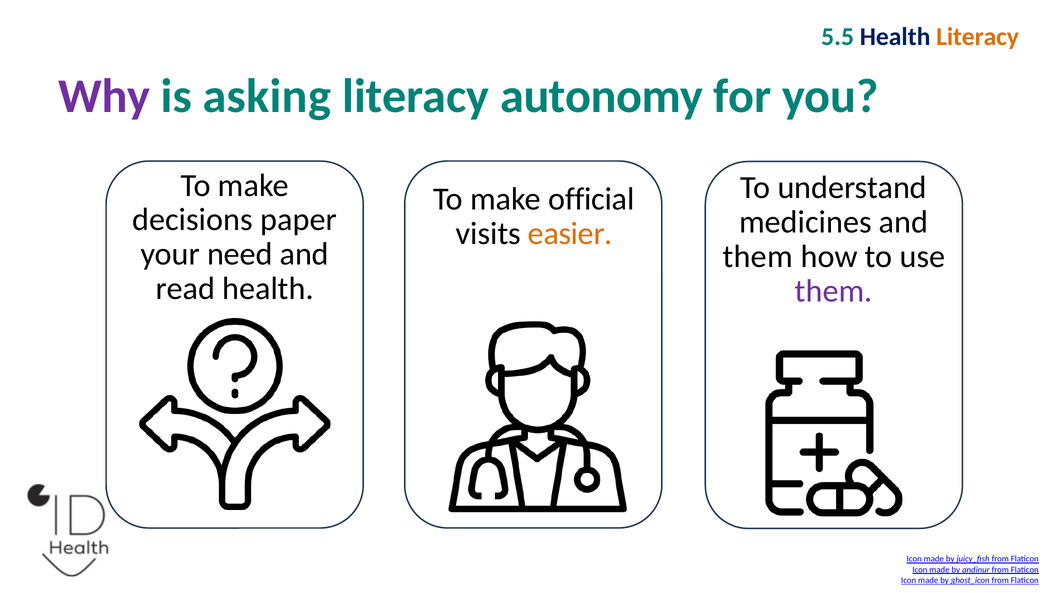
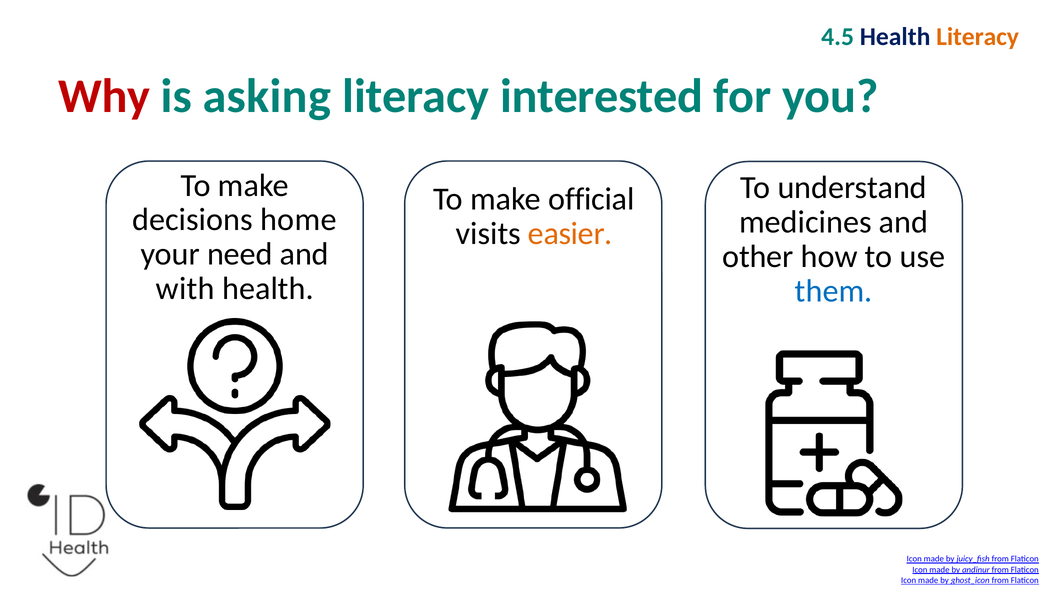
5.5: 5.5 -> 4.5
Why colour: purple -> red
autonomy: autonomy -> interested
paper: paper -> home
them at (758, 256): them -> other
read: read -> with
them at (834, 291) colour: purple -> blue
